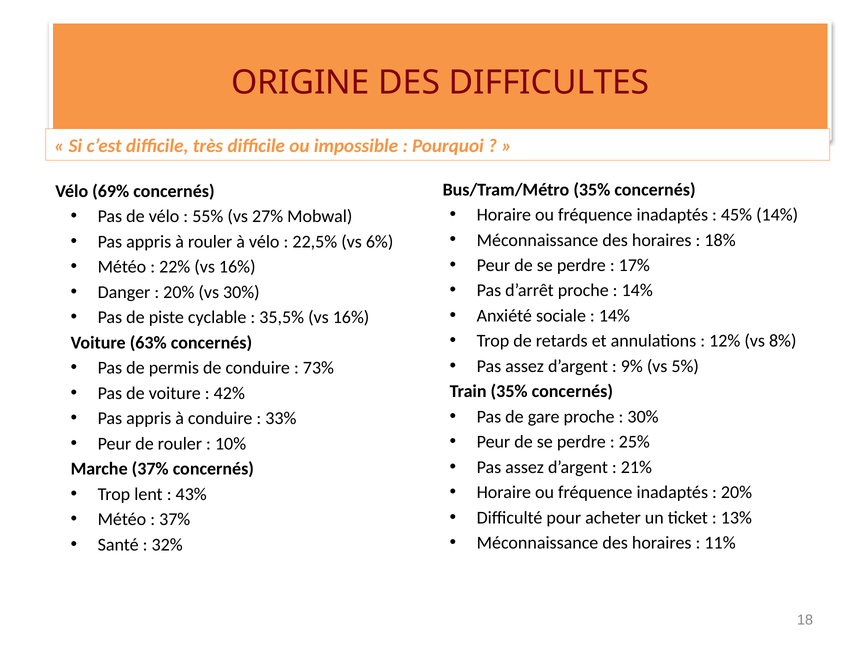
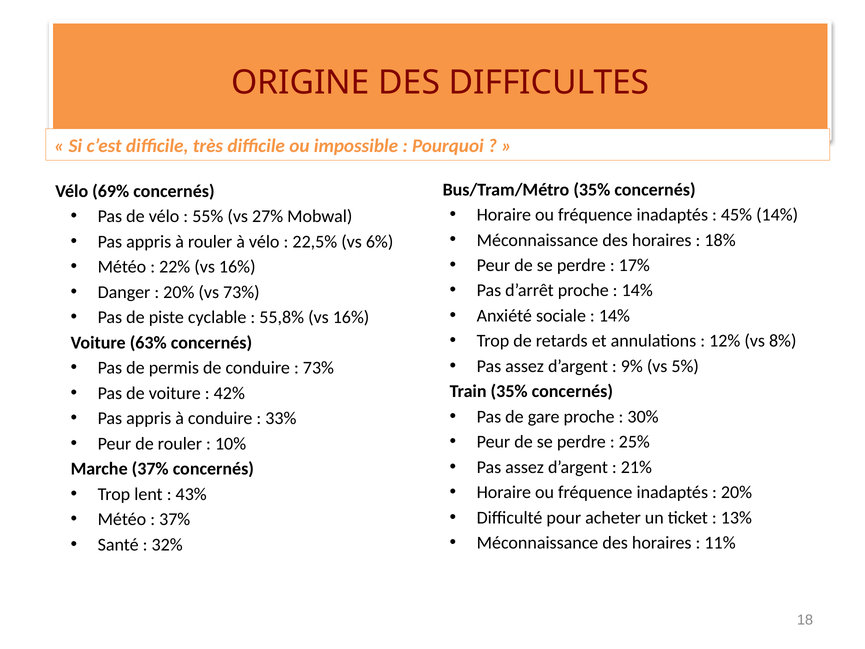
vs 30%: 30% -> 73%
35,5%: 35,5% -> 55,8%
